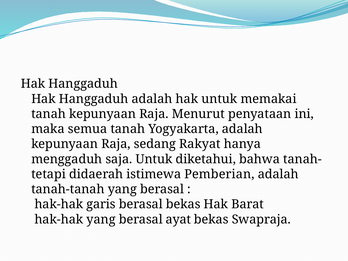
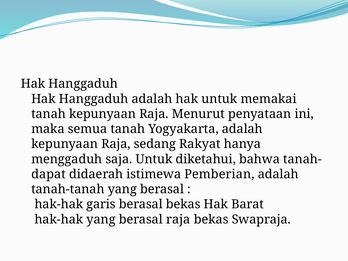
tetapi: tetapi -> dapat
berasal ayat: ayat -> raja
